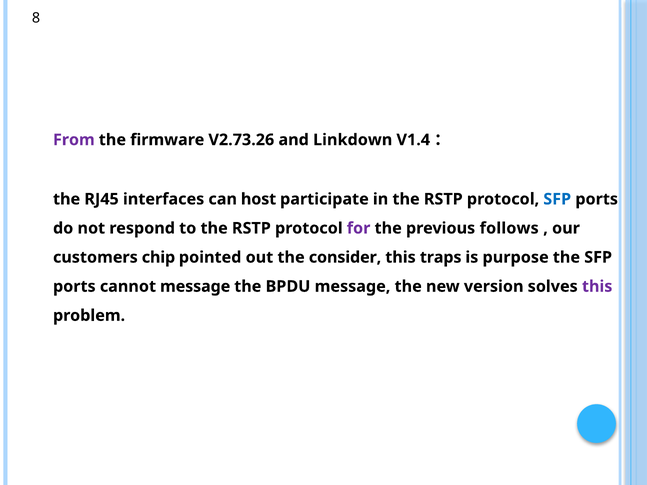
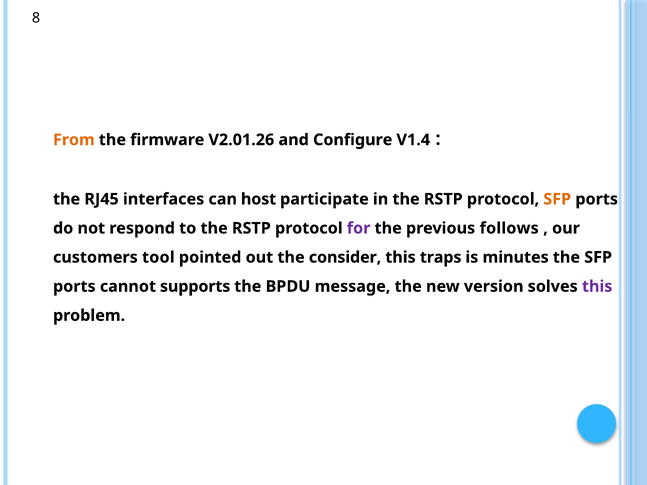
From colour: purple -> orange
V2.73.26: V2.73.26 -> V2.01.26
Linkdown: Linkdown -> Configure
SFP at (557, 199) colour: blue -> orange
chip: chip -> tool
purpose: purpose -> minutes
cannot message: message -> supports
